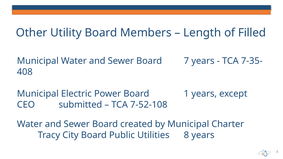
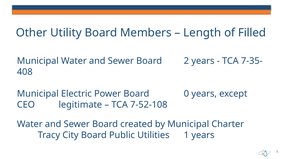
7: 7 -> 2
1: 1 -> 0
submitted: submitted -> legitimate
Utilities 8: 8 -> 1
